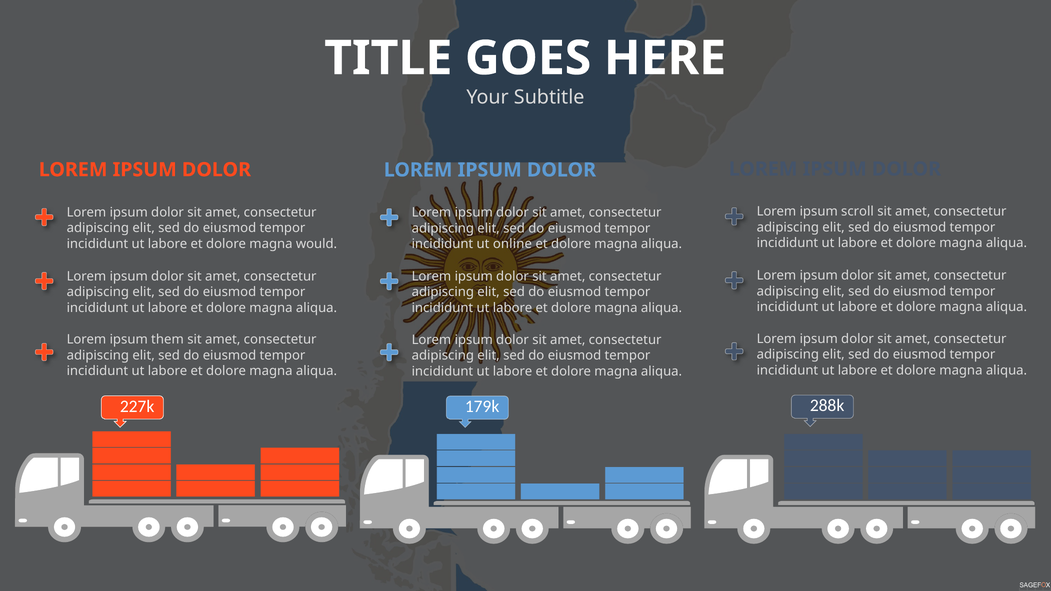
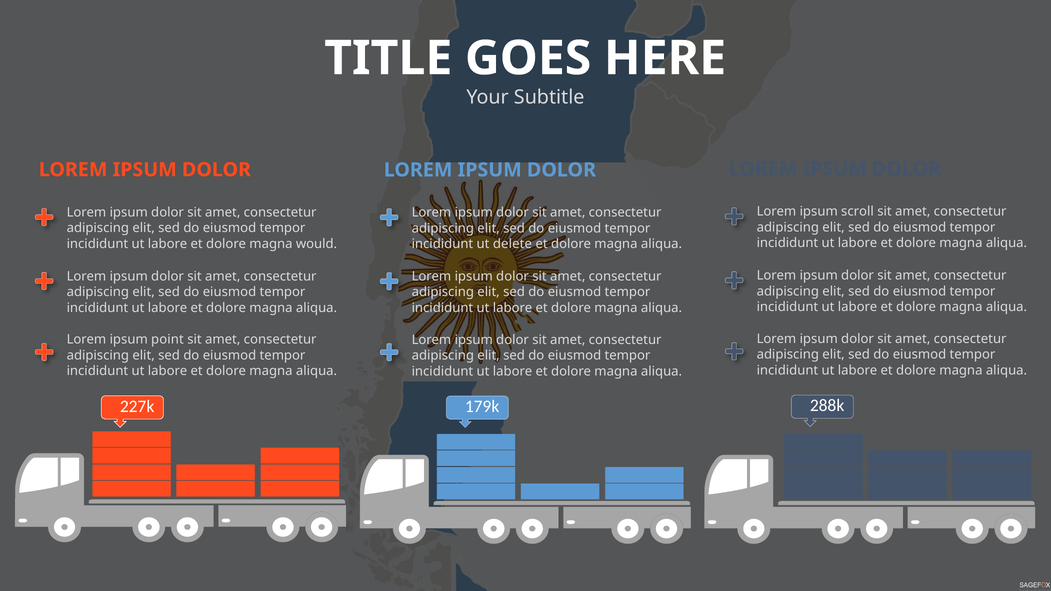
online: online -> delete
them: them -> point
